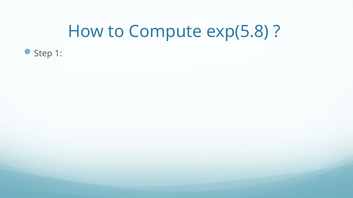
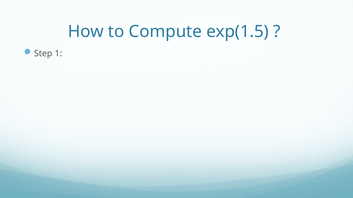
exp(5.8: exp(5.8 -> exp(1.5
